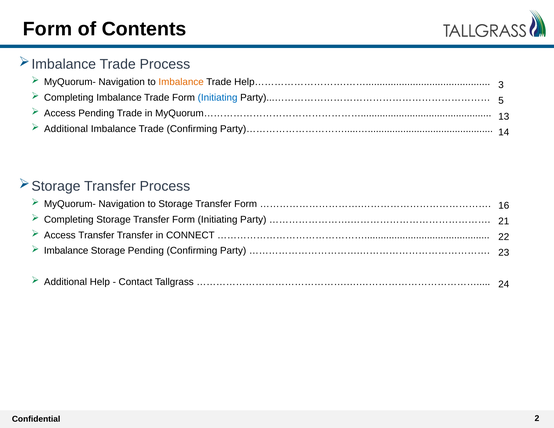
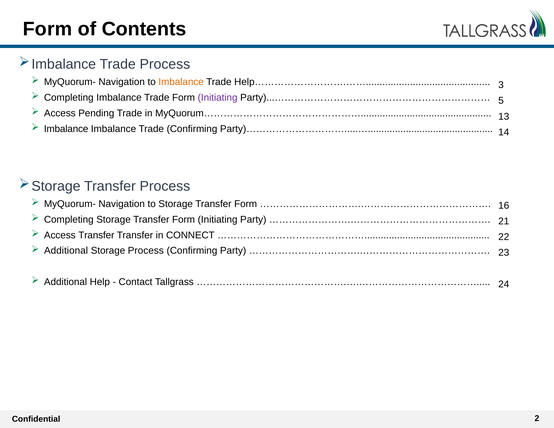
Initiating at (218, 98) colour: blue -> purple
Additional at (66, 129): Additional -> Imbalance
Imbalance at (66, 251): Imbalance -> Additional
Storage Pending: Pending -> Process
